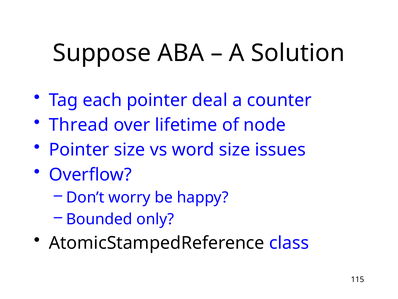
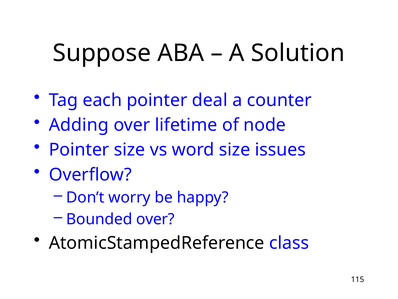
Thread: Thread -> Adding
Bounded only: only -> over
